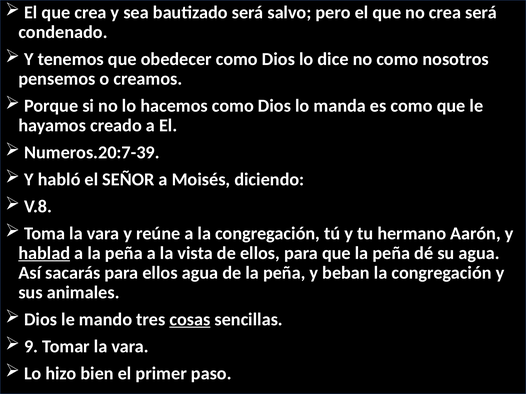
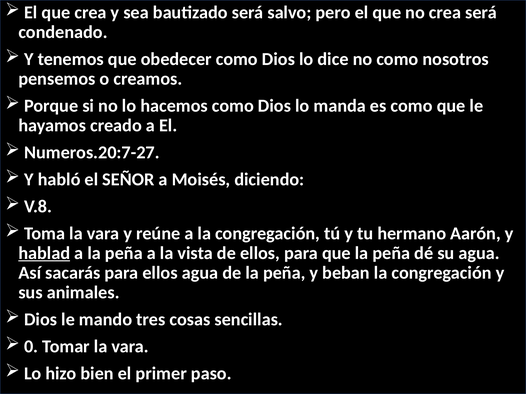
Numeros.20:7-39: Numeros.20:7-39 -> Numeros.20:7-27
cosas underline: present -> none
9: 9 -> 0
